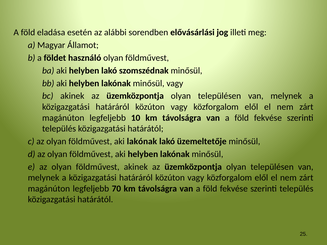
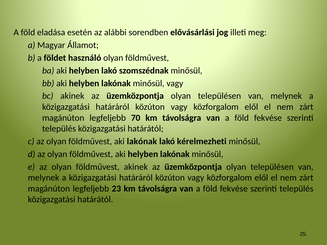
10: 10 -> 70
üzemeltetője: üzemeltetője -> kérelmezheti
70: 70 -> 23
